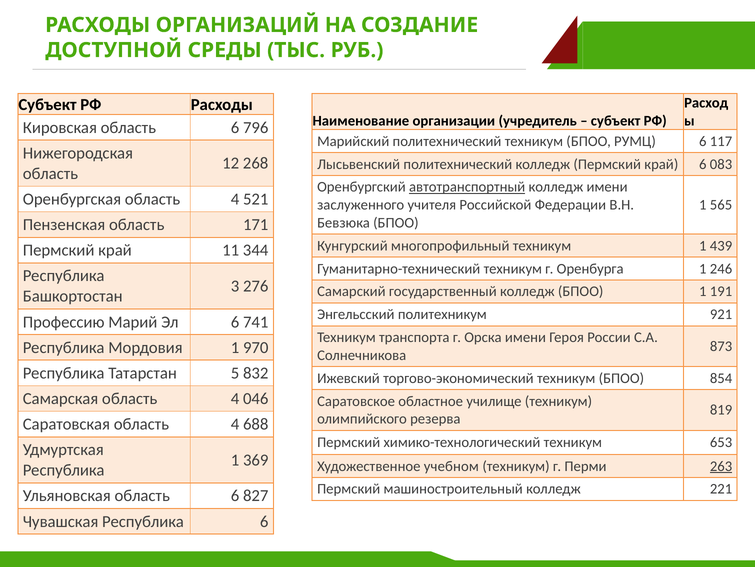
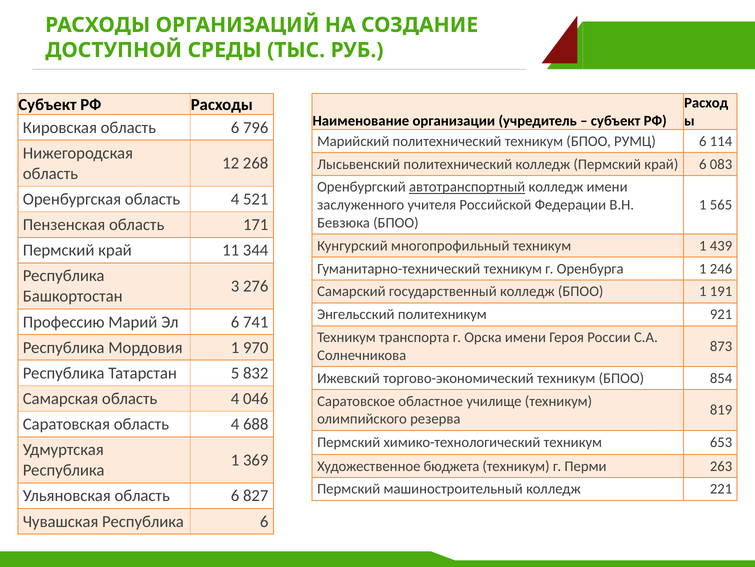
117: 117 -> 114
учебном: учебном -> бюджета
263 underline: present -> none
